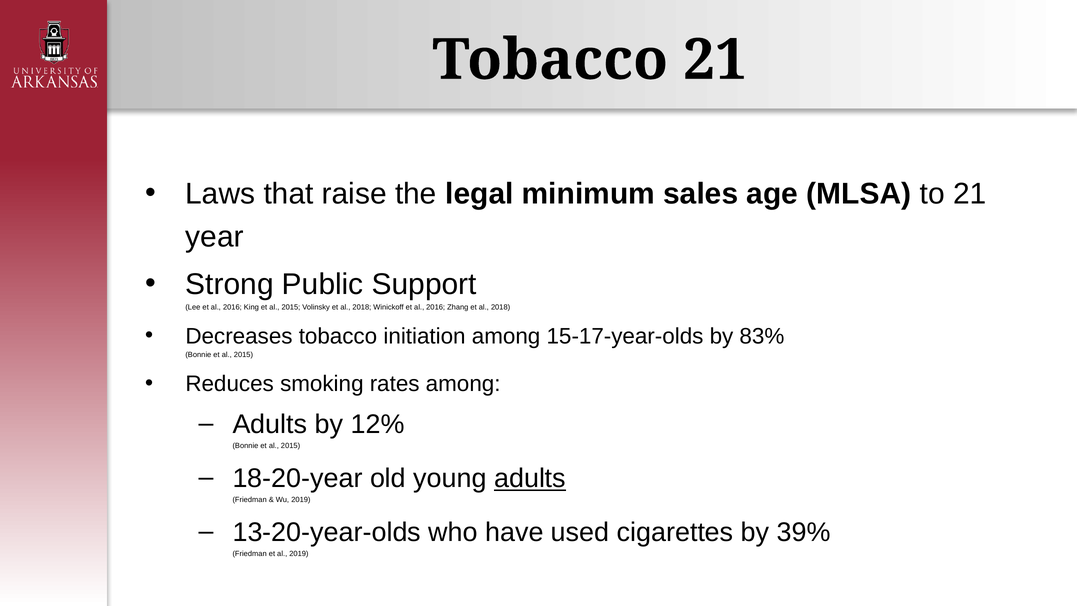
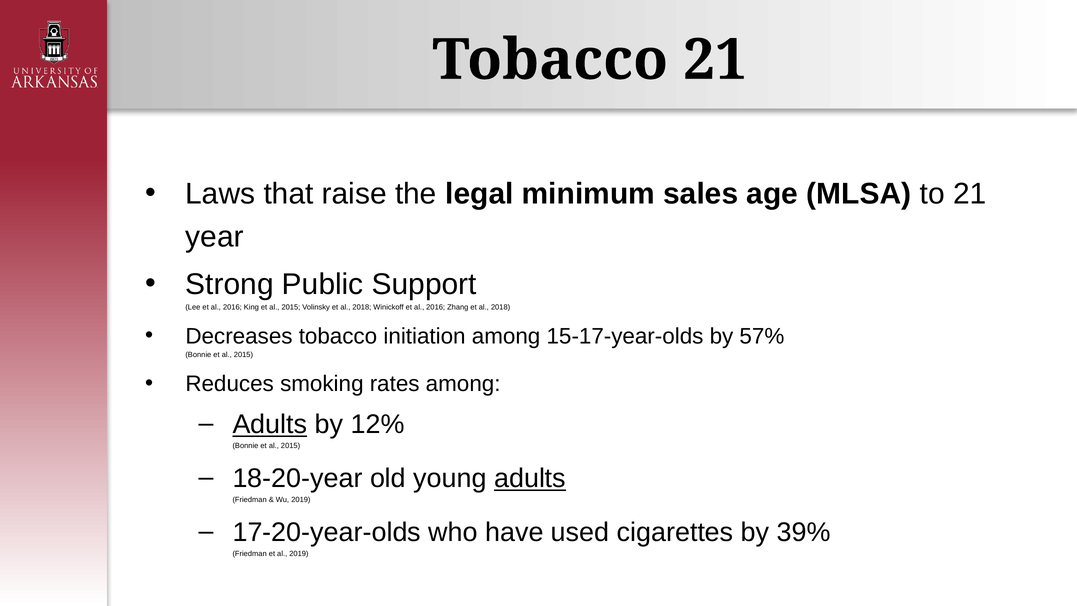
83%: 83% -> 57%
Adults at (270, 424) underline: none -> present
13-20-year-olds: 13-20-year-olds -> 17-20-year-olds
